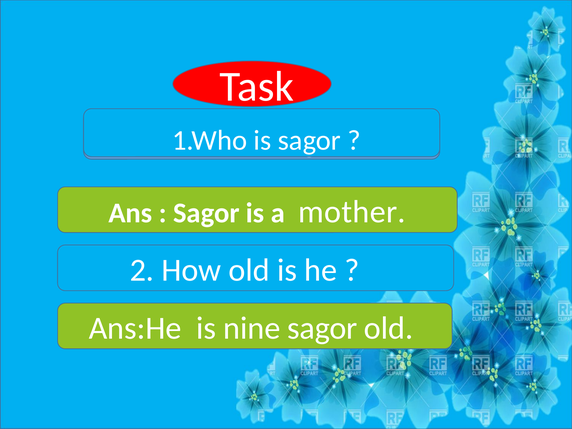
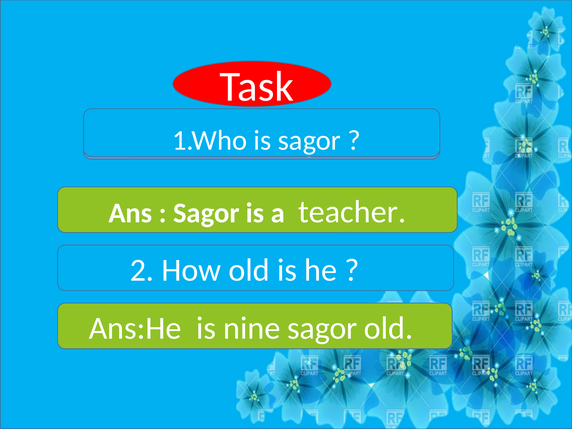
mother: mother -> teacher
